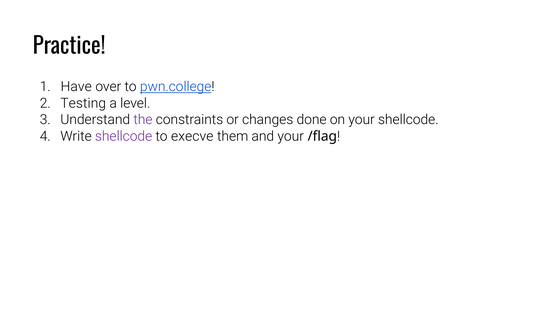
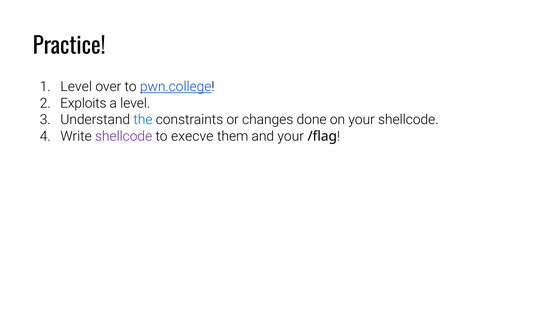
Have at (76, 87): Have -> Level
Testing: Testing -> Exploits
the colour: purple -> blue
